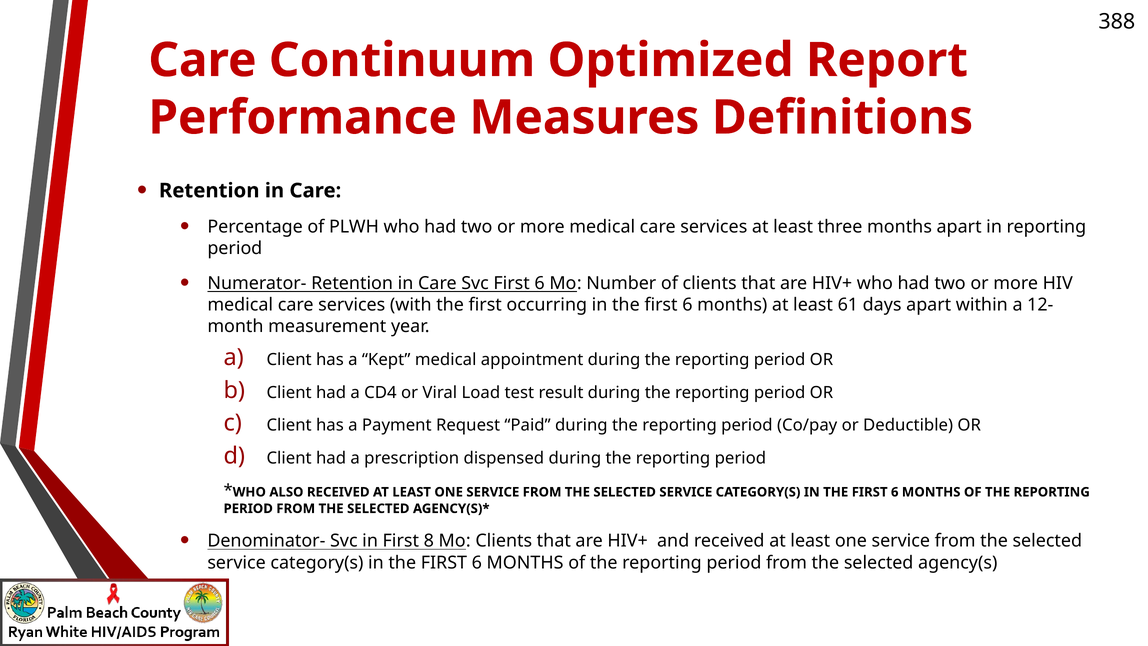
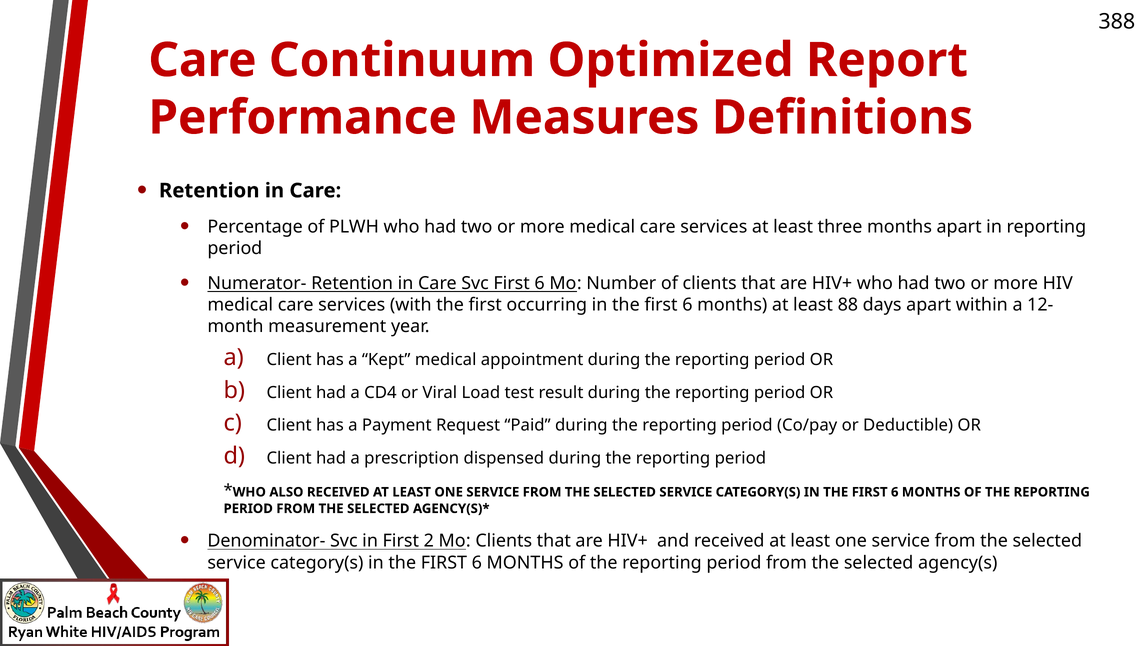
61: 61 -> 88
8: 8 -> 2
